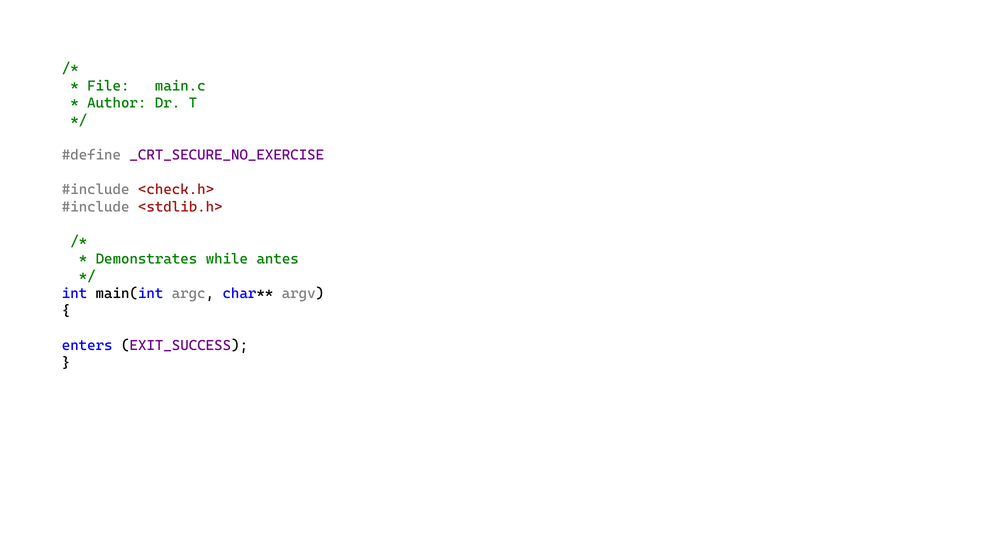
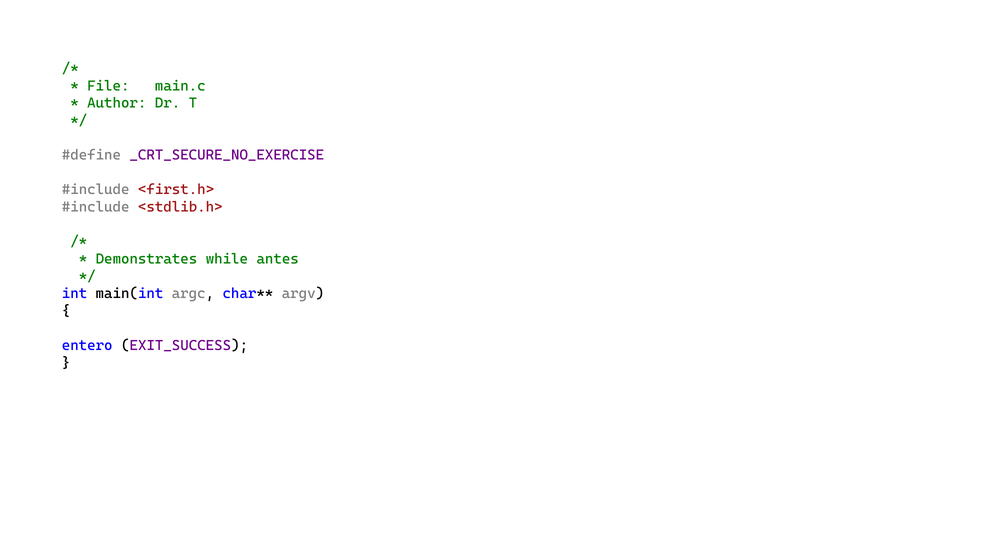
<check.h>: <check.h> -> <first.h>
enters: enters -> entero
